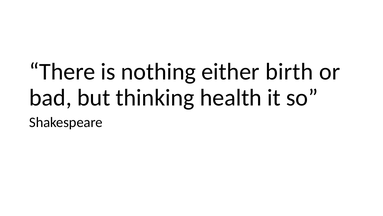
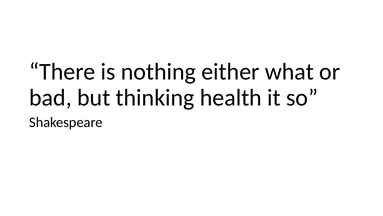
birth: birth -> what
